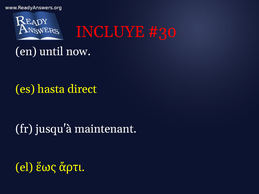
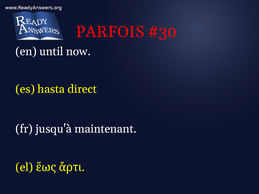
INCLUYE: INCLUYE -> PARFOIS
